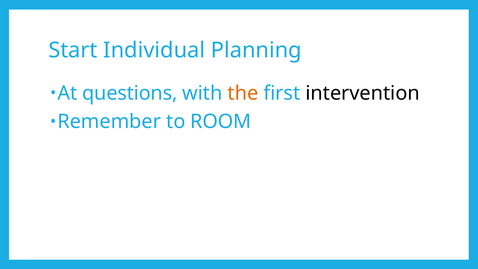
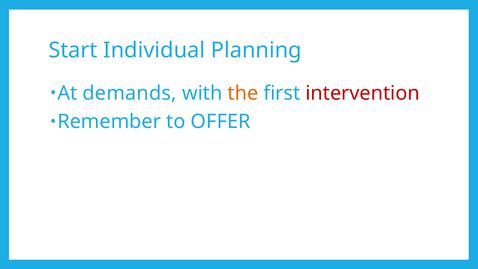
questions: questions -> demands
intervention colour: black -> red
ROOM: ROOM -> OFFER
